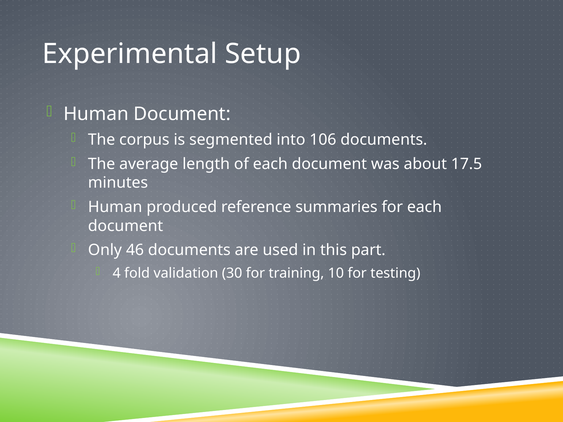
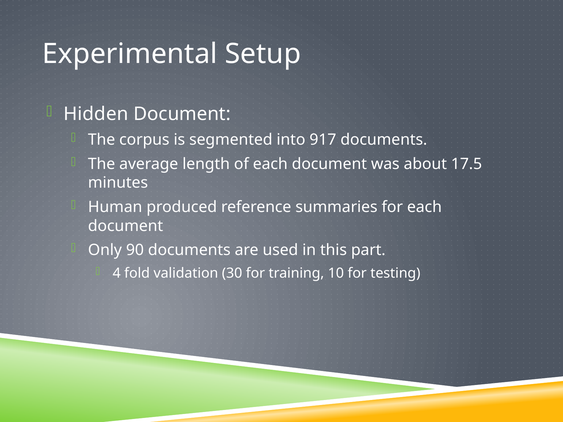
Human at (96, 114): Human -> Hidden
106: 106 -> 917
46: 46 -> 90
